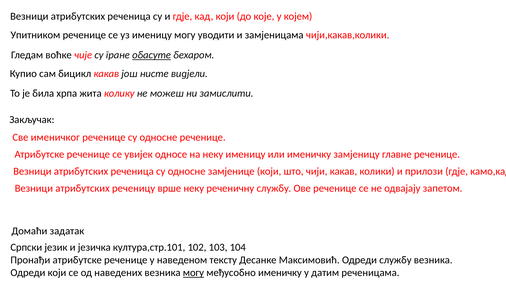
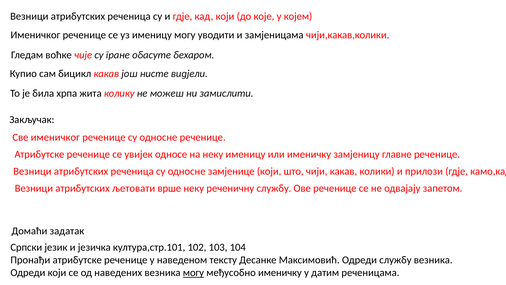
Упитником at (35, 35): Упитником -> Именичког
обасуте underline: present -> none
реченицу: реченицу -> љетовати
